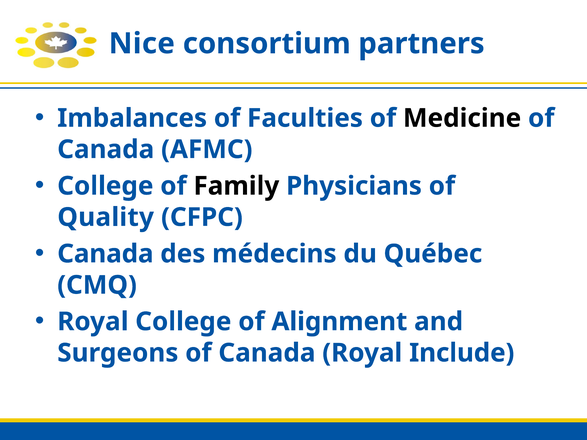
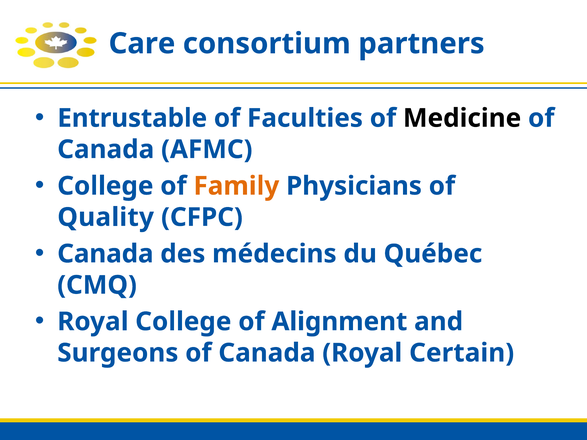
Nice: Nice -> Care
Imbalances: Imbalances -> Entrustable
Family colour: black -> orange
Include: Include -> Certain
